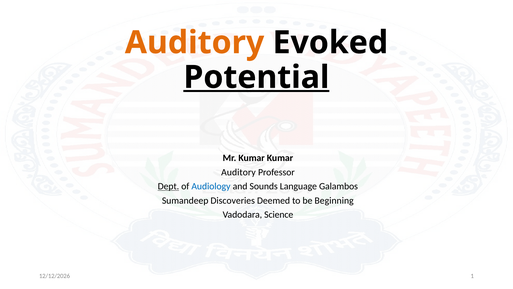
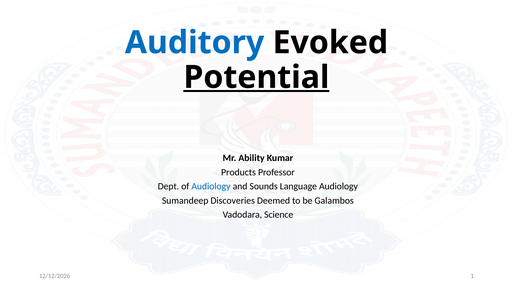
Auditory at (195, 43) colour: orange -> blue
Mr Kumar: Kumar -> Ability
Auditory at (238, 172): Auditory -> Products
Dept underline: present -> none
Language Galambos: Galambos -> Audiology
Beginning: Beginning -> Galambos
